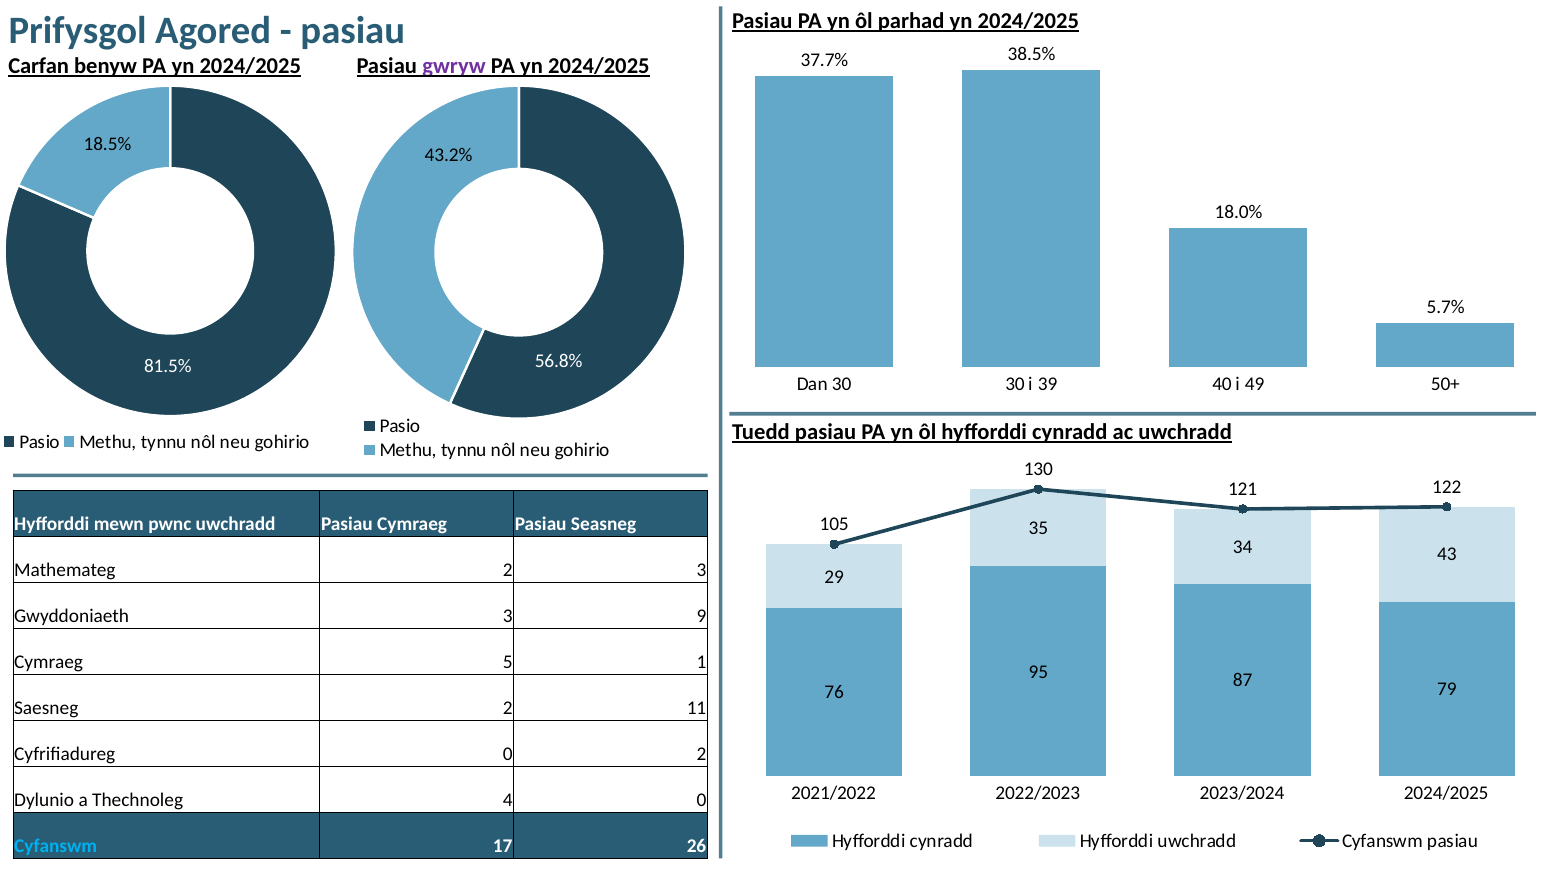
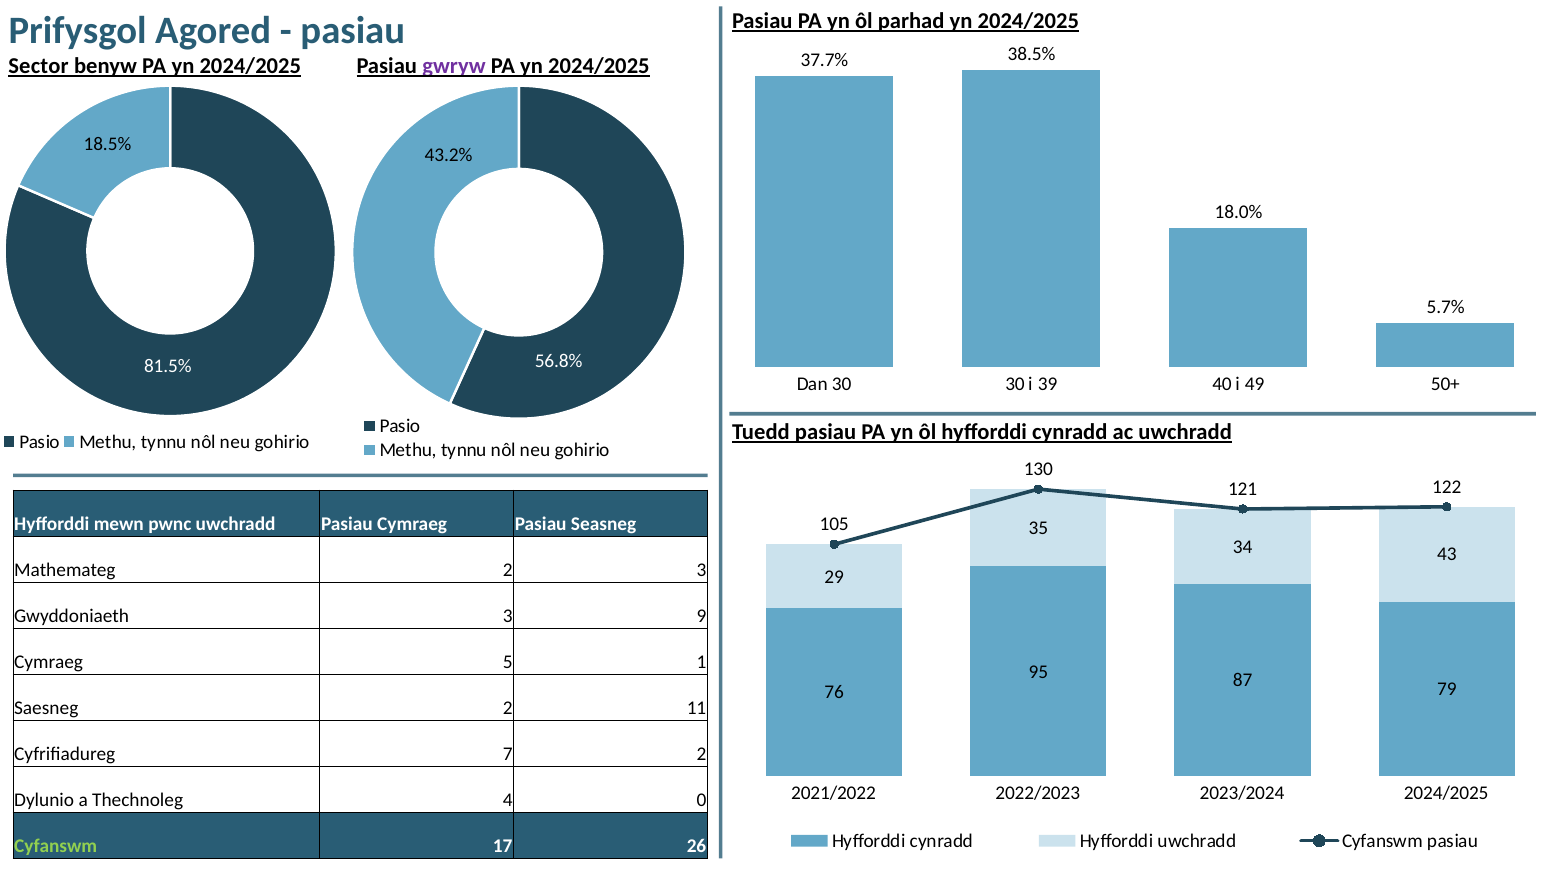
Carfan: Carfan -> Sector
Cyfrifiadureg 0: 0 -> 7
Cyfanswm at (56, 846) colour: light blue -> light green
